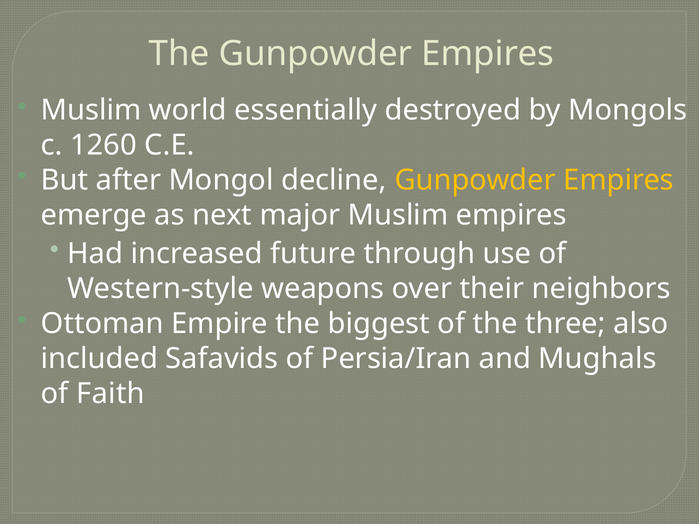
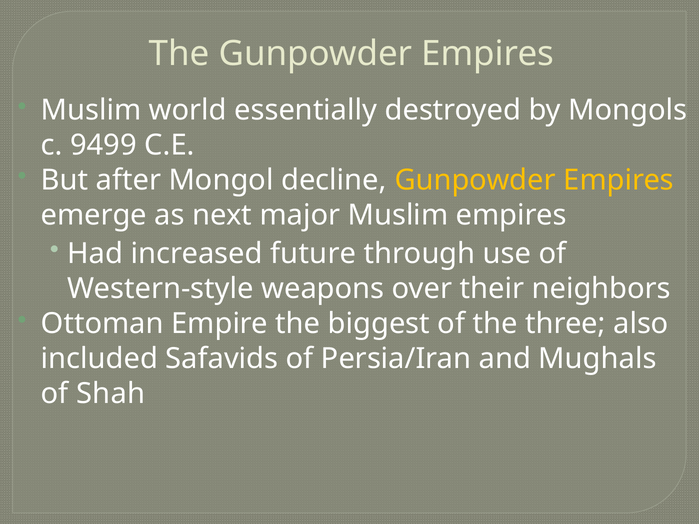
1260: 1260 -> 9499
Faith: Faith -> Shah
